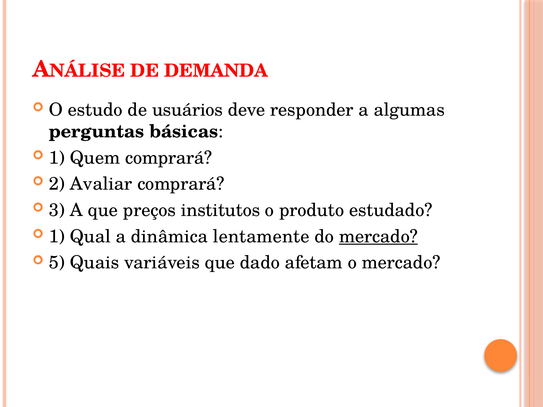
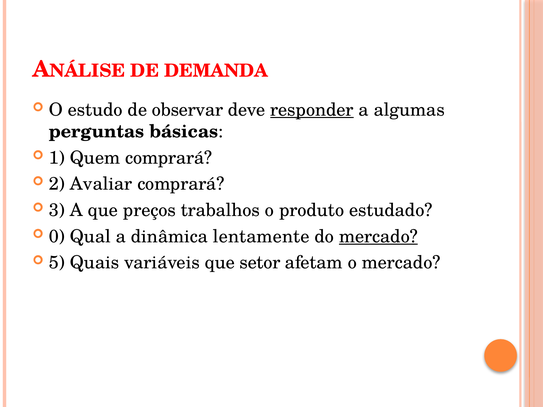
usuários: usuários -> observar
responder underline: none -> present
institutos: institutos -> trabalhos
1 at (57, 237): 1 -> 0
dado: dado -> setor
